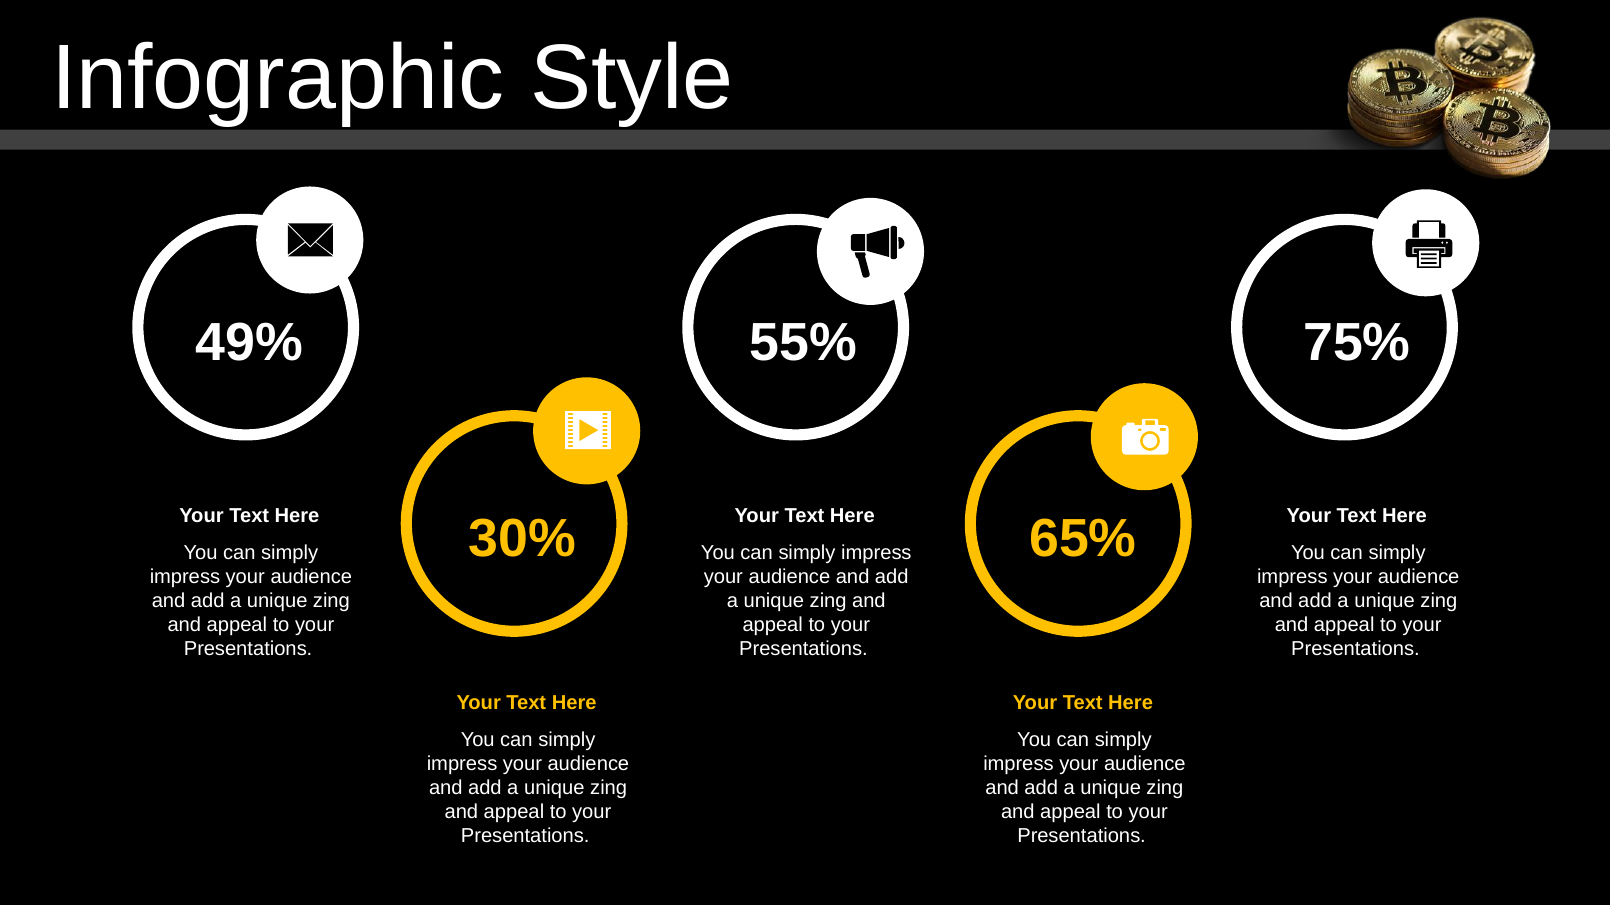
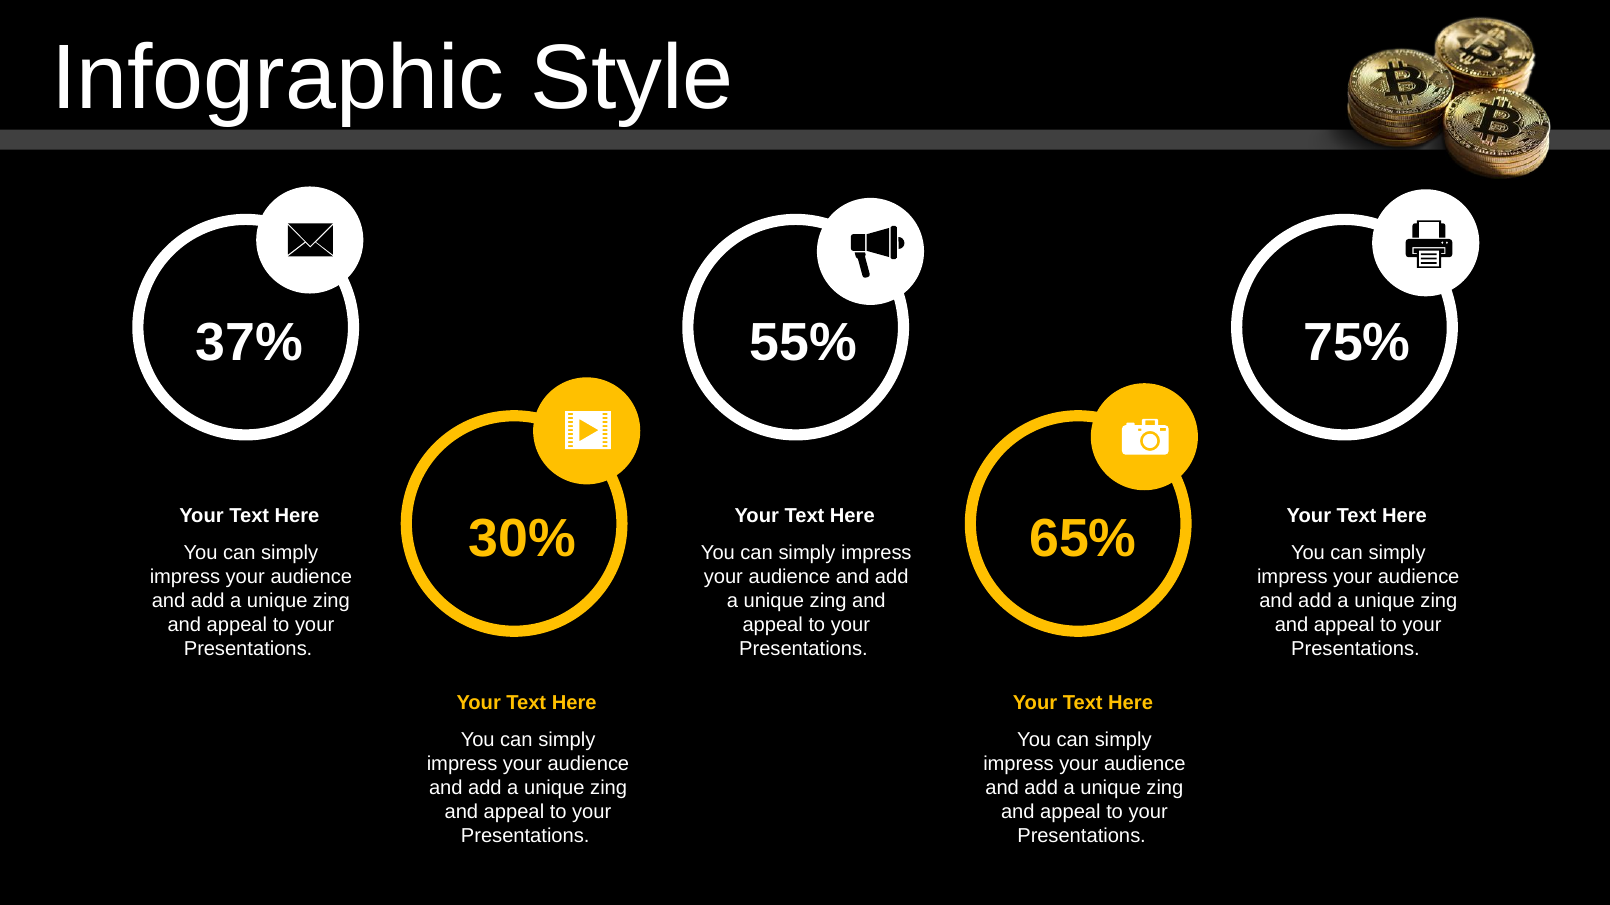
49%: 49% -> 37%
